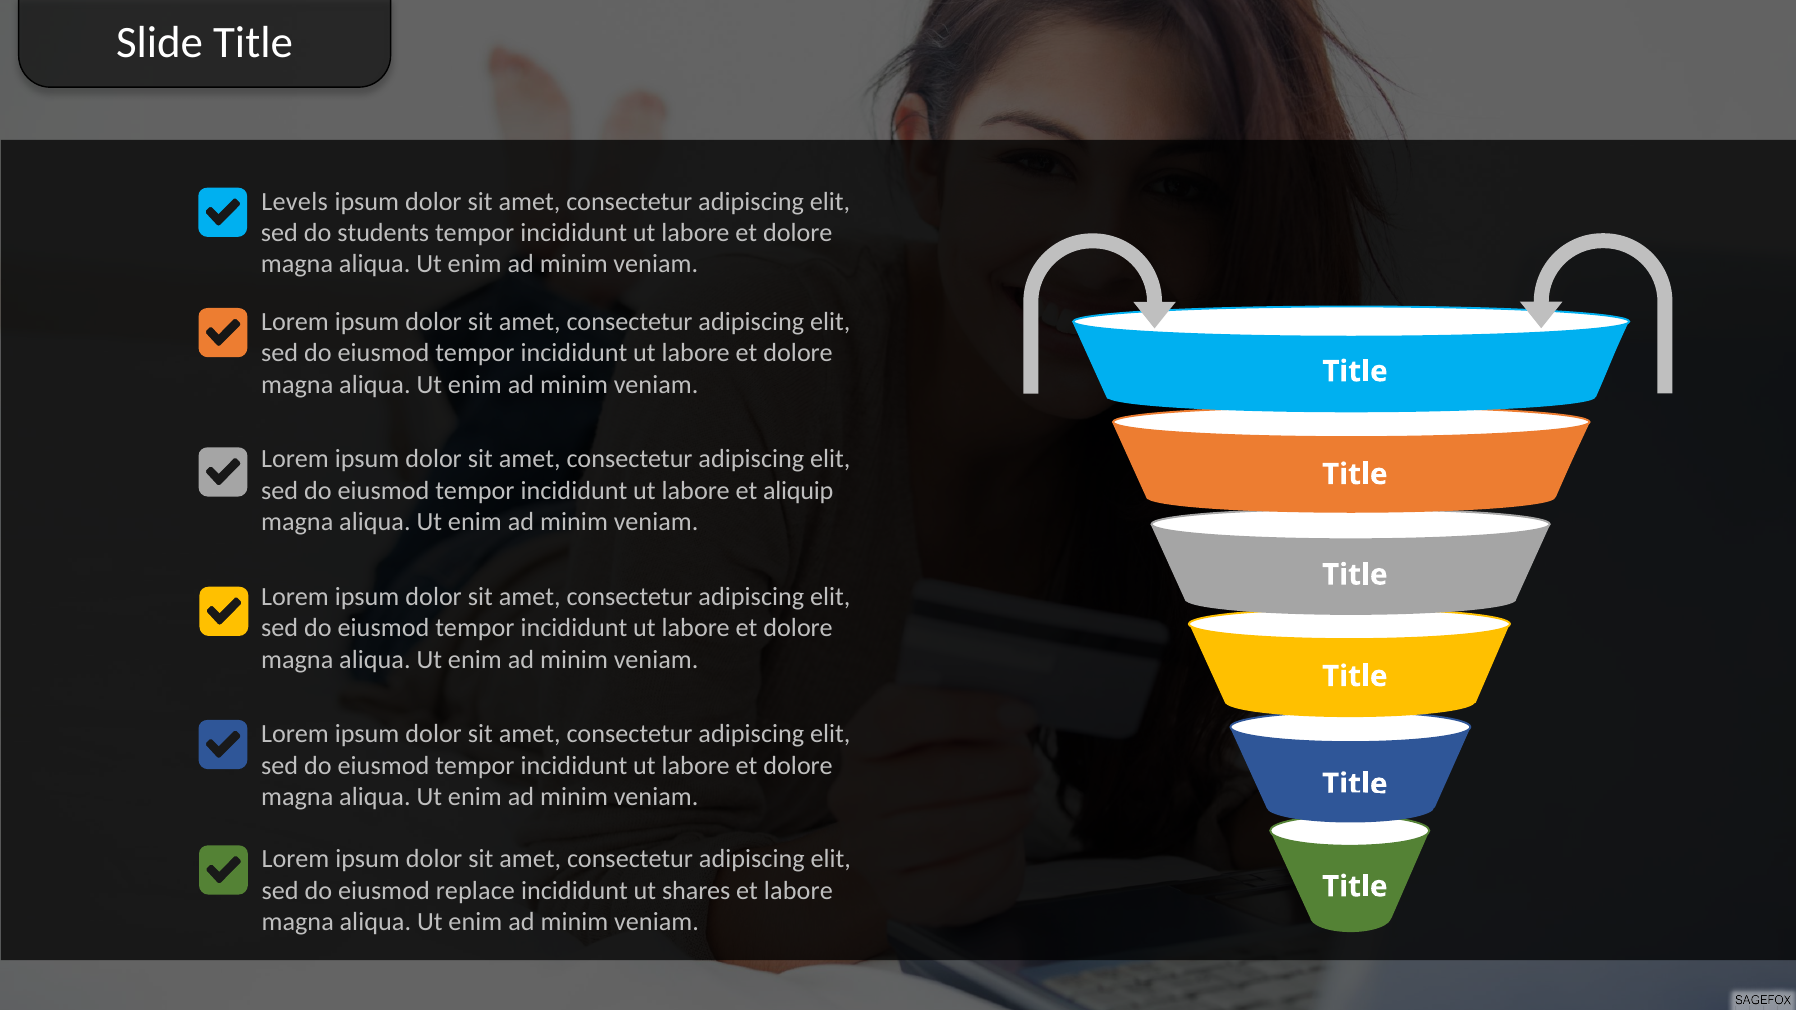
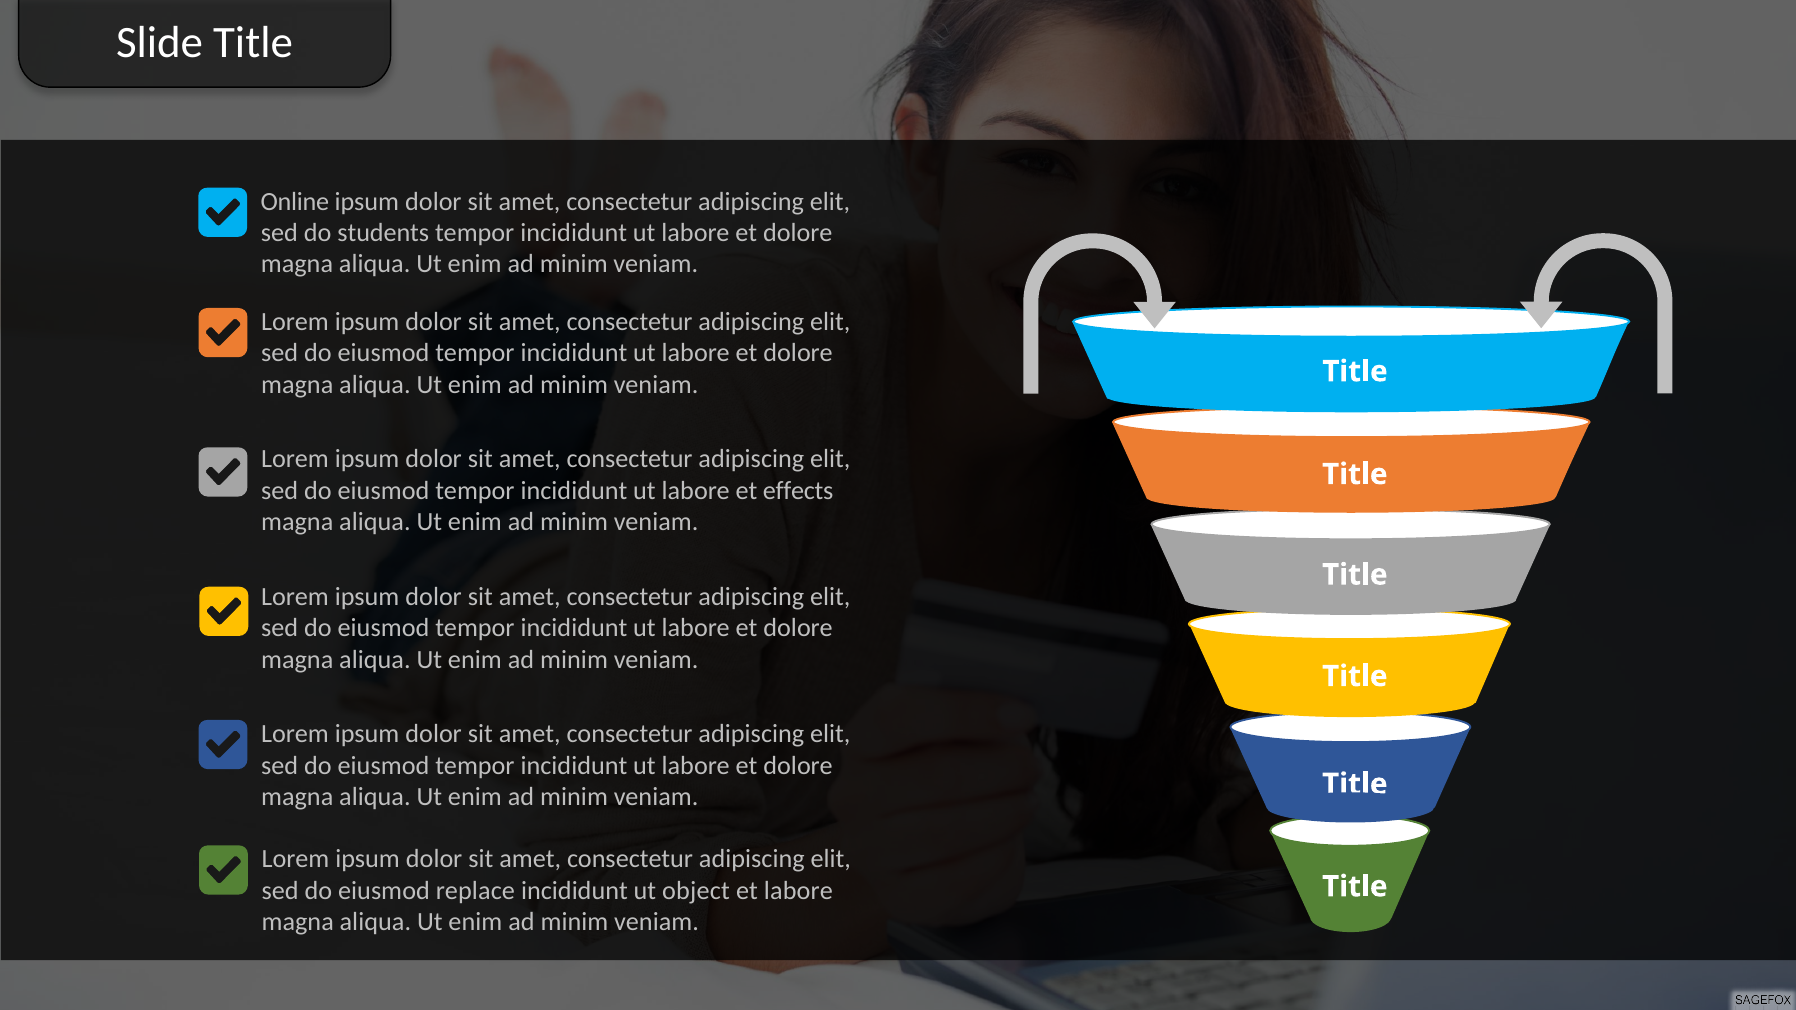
Levels: Levels -> Online
aliquip: aliquip -> effects
shares: shares -> object
